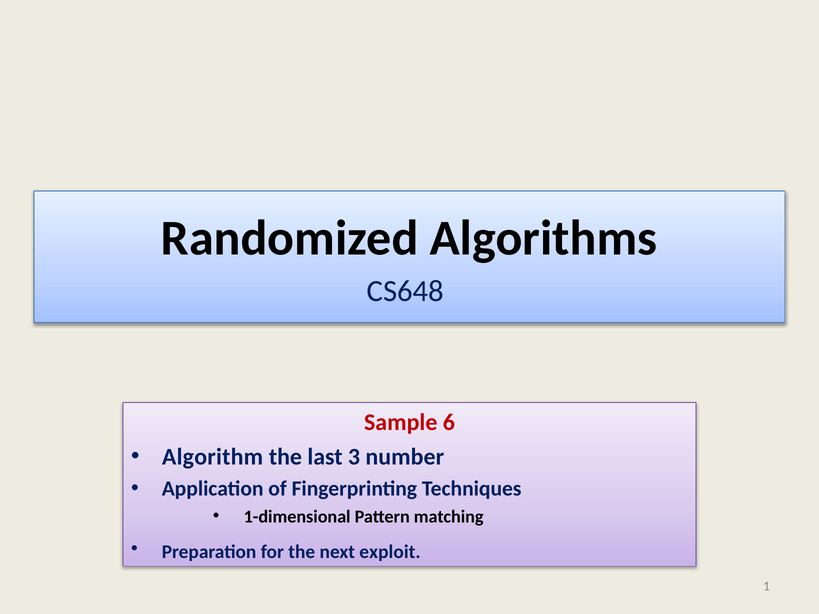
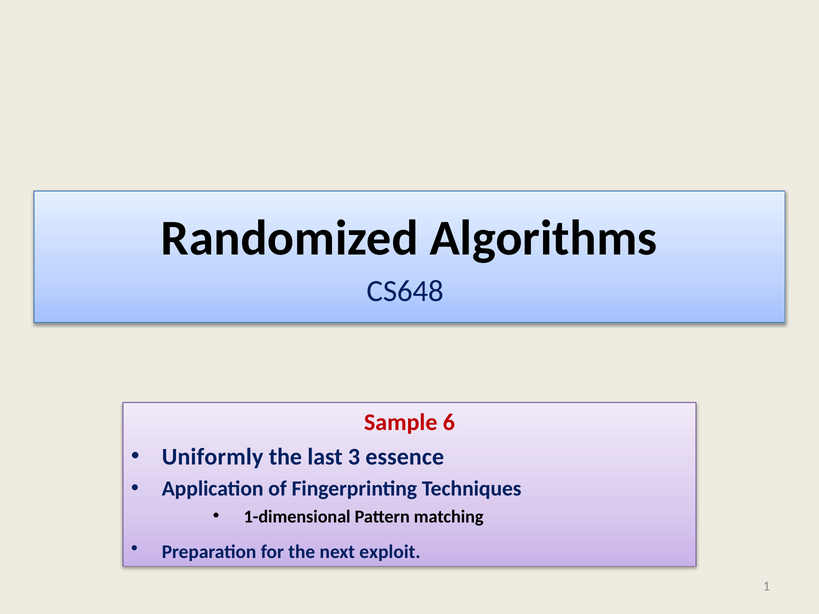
Algorithm: Algorithm -> Uniformly
number: number -> essence
